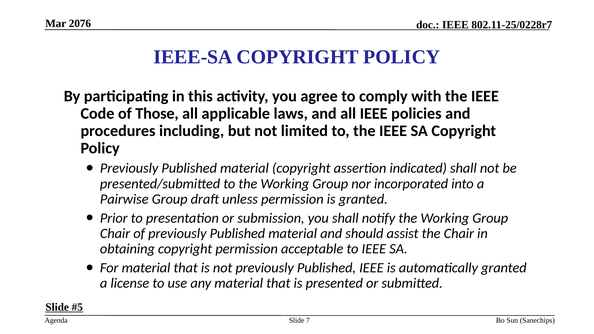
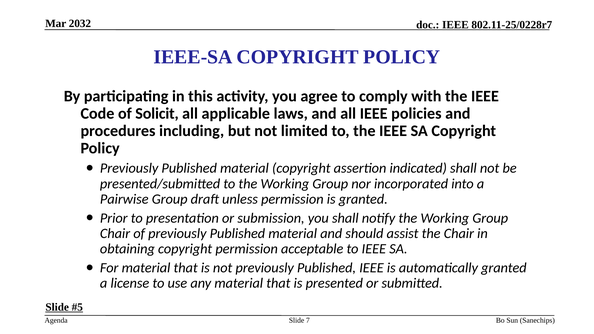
2076: 2076 -> 2032
Those: Those -> Solicit
